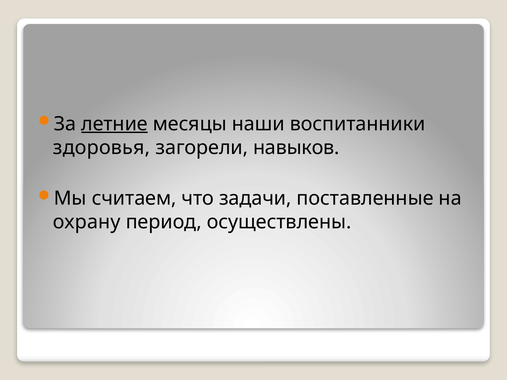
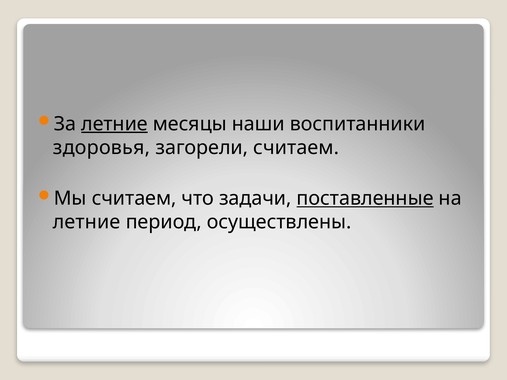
загорели навыков: навыков -> считаем
поставленные underline: none -> present
охрану at (87, 222): охрану -> летние
